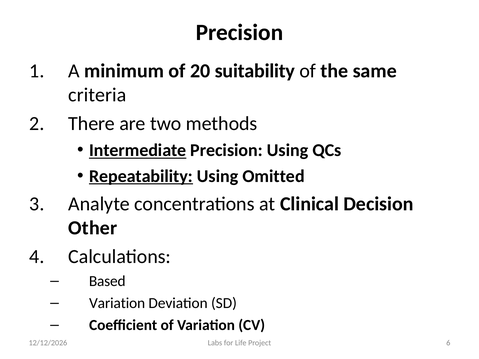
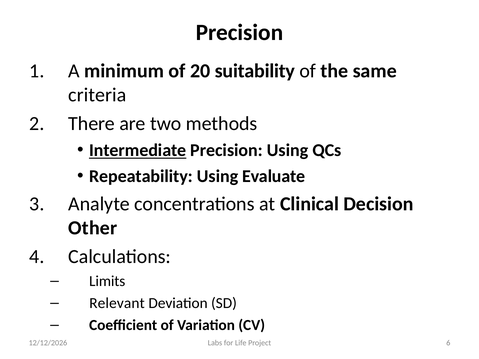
Repeatability underline: present -> none
Omitted: Omitted -> Evaluate
Based: Based -> Limits
Variation at (117, 303): Variation -> Relevant
